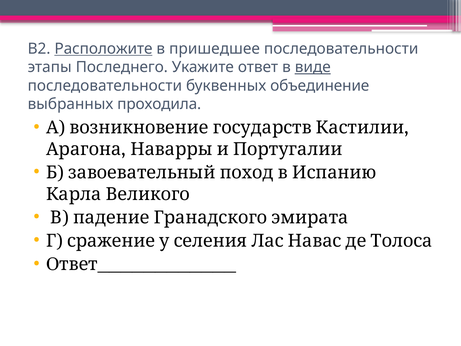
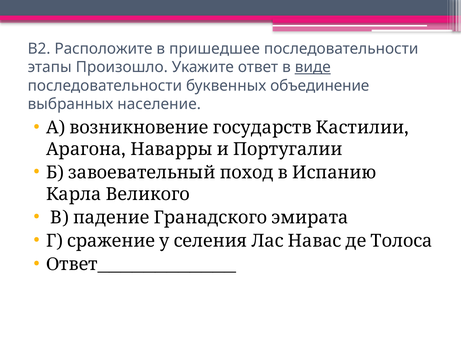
Расположите underline: present -> none
Последнего: Последнего -> Произошло
проходила: проходила -> население
